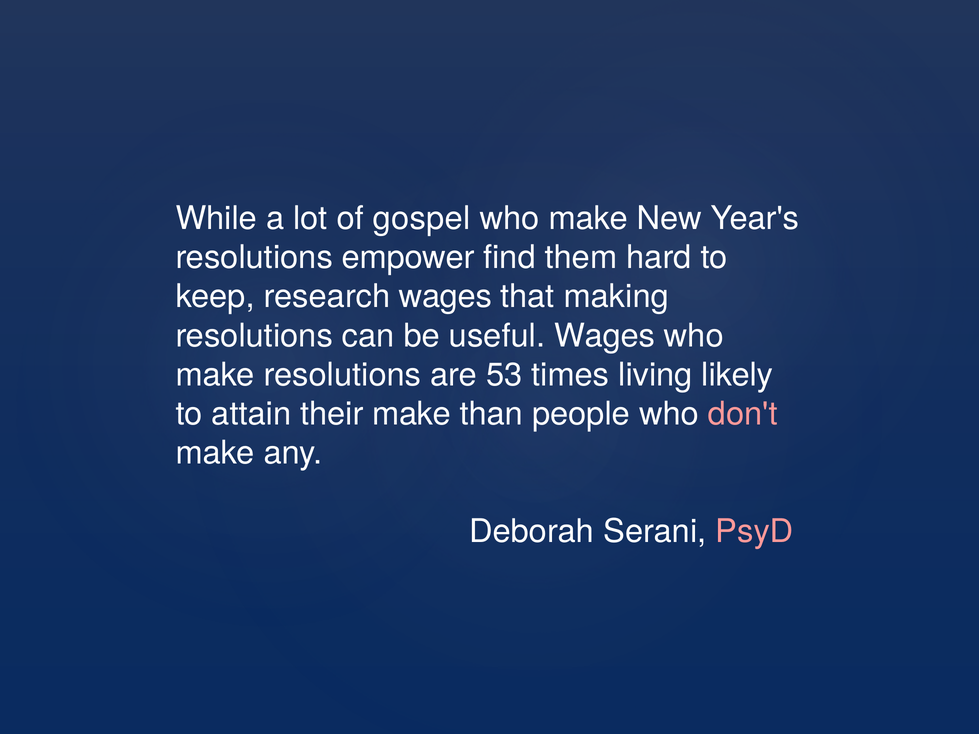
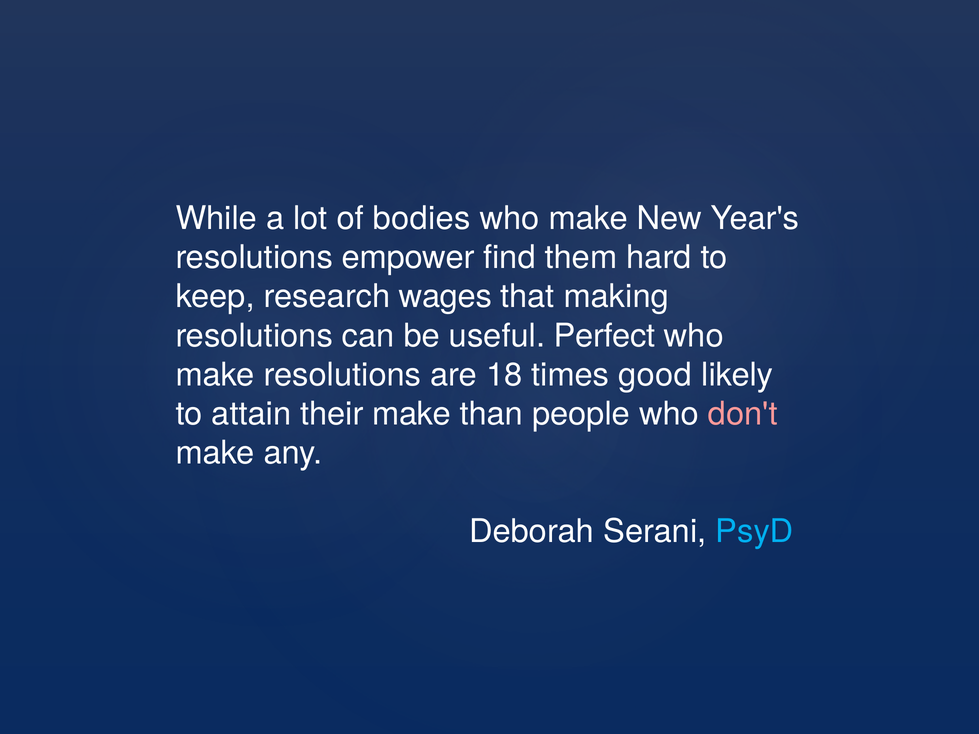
gospel: gospel -> bodies
useful Wages: Wages -> Perfect
53: 53 -> 18
living: living -> good
PsyD colour: pink -> light blue
